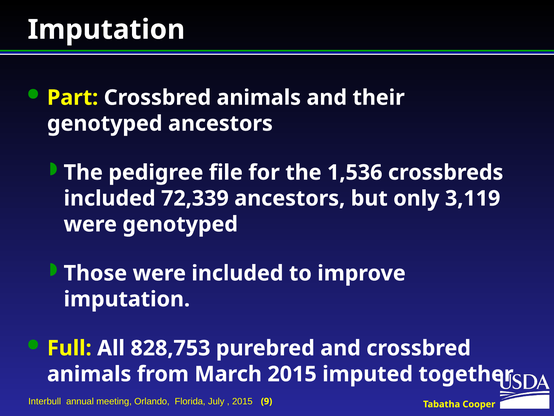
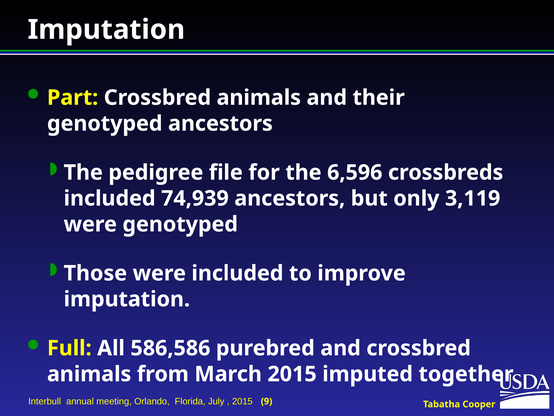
1,536: 1,536 -> 6,596
72,339: 72,339 -> 74,939
828,753: 828,753 -> 586,586
